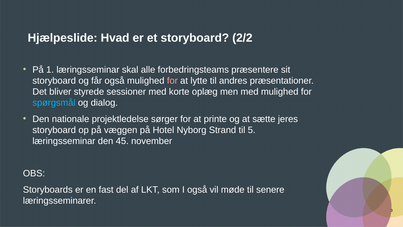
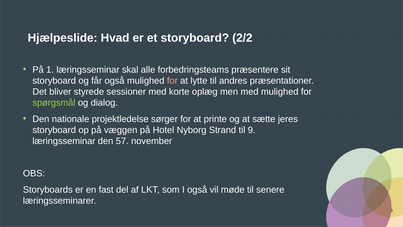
spørgsmål colour: light blue -> light green
5: 5 -> 9
45: 45 -> 57
